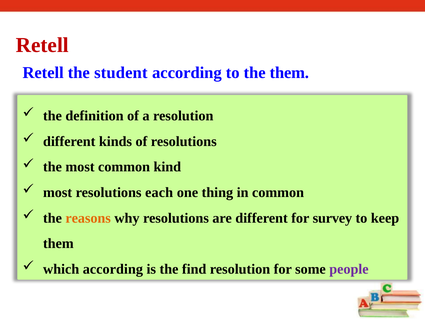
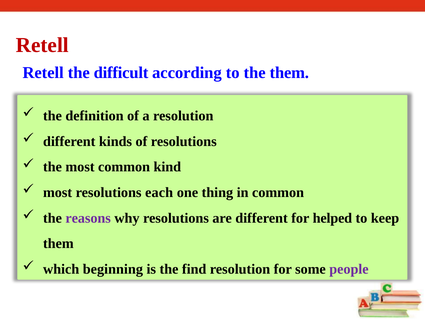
student: student -> difficult
reasons colour: orange -> purple
survey: survey -> helped
which according: according -> beginning
